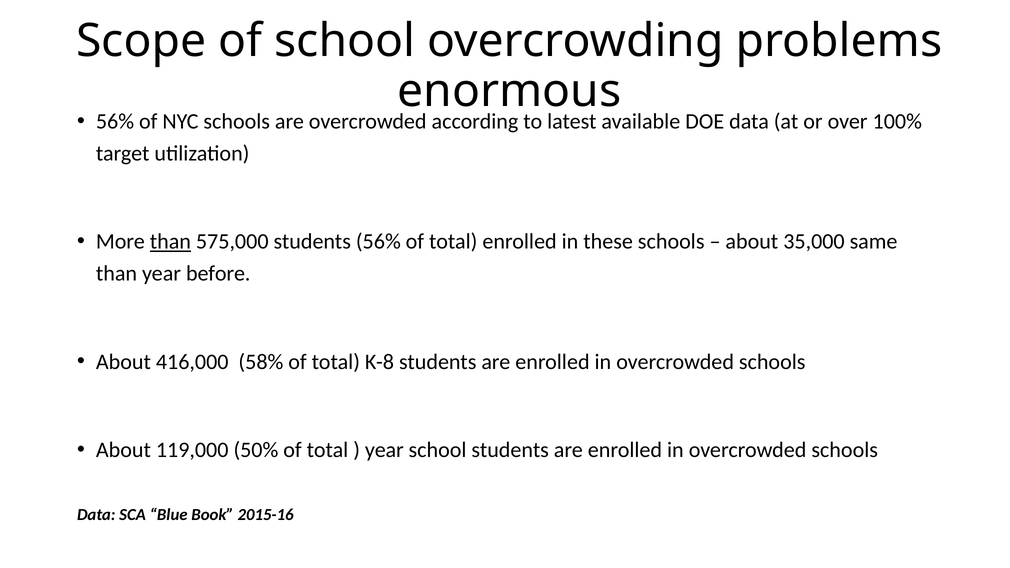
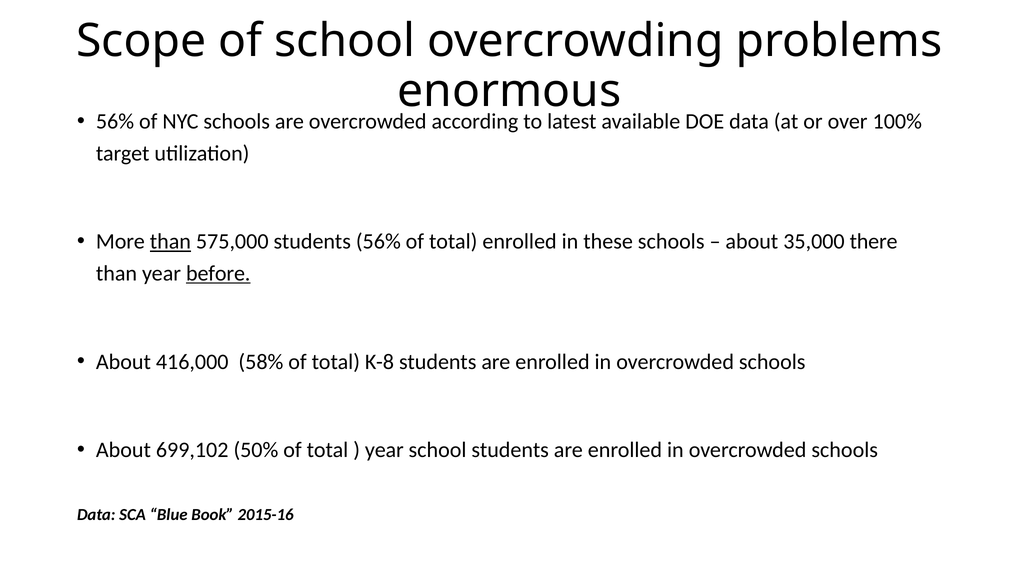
same: same -> there
before underline: none -> present
119,000: 119,000 -> 699,102
